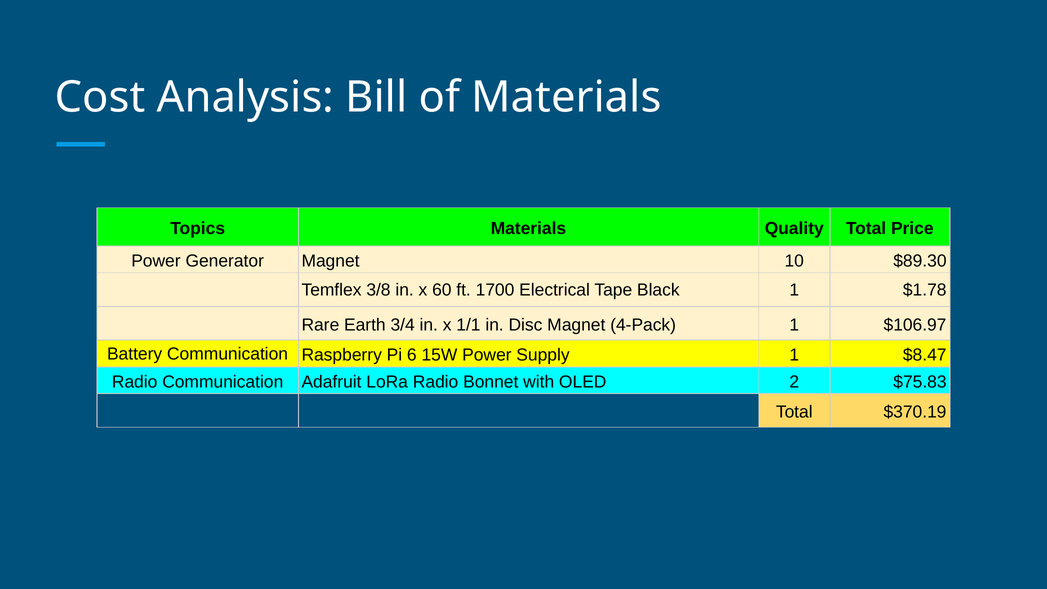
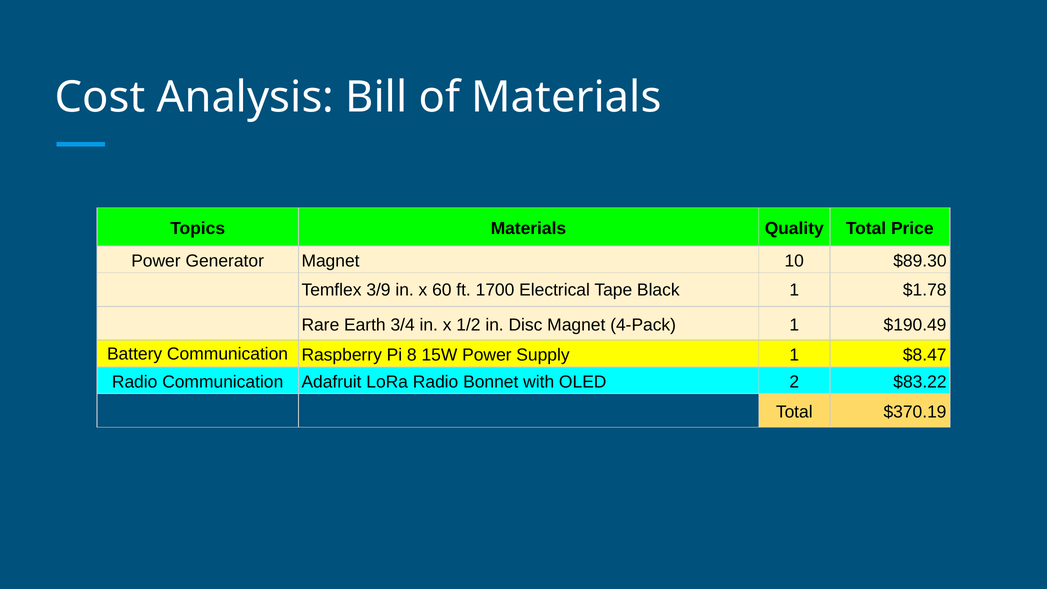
3/8: 3/8 -> 3/9
1/1: 1/1 -> 1/2
$106.97: $106.97 -> $190.49
6: 6 -> 8
$75.83: $75.83 -> $83.22
